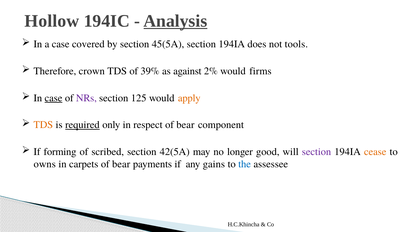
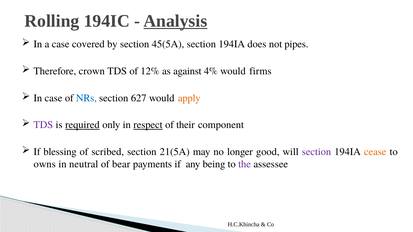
Hollow: Hollow -> Rolling
tools: tools -> pipes
39%: 39% -> 12%
2%: 2% -> 4%
case at (54, 98) underline: present -> none
NRs colour: purple -> blue
125: 125 -> 627
TDS at (43, 125) colour: orange -> purple
respect underline: none -> present
bear at (185, 125): bear -> their
forming: forming -> blessing
42(5A: 42(5A -> 21(5A
carpets: carpets -> neutral
gains: gains -> being
the colour: blue -> purple
